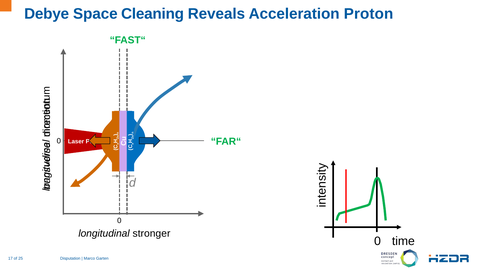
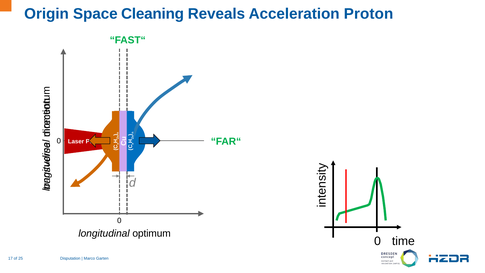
Debye: Debye -> Origin
stronger: stronger -> optimum
